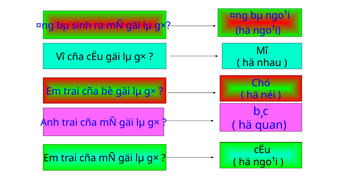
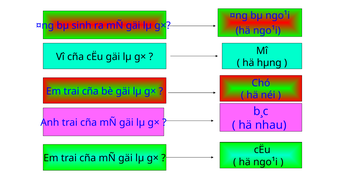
nhau: nhau -> hµng
quan: quan -> nhau
